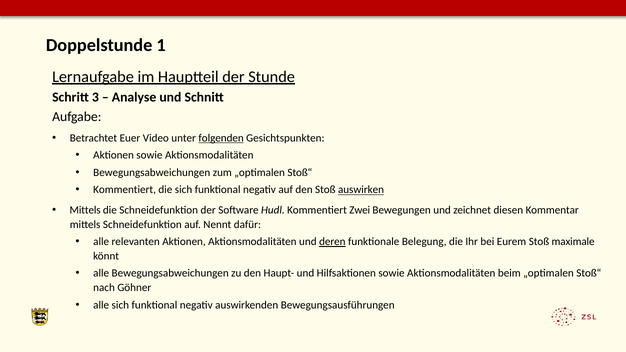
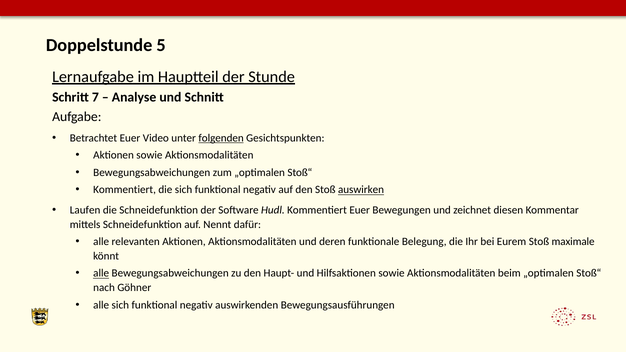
1: 1 -> 5
3: 3 -> 7
Mittels at (85, 210): Mittels -> Laufen
Kommentiert Zwei: Zwei -> Euer
deren underline: present -> none
alle at (101, 273) underline: none -> present
